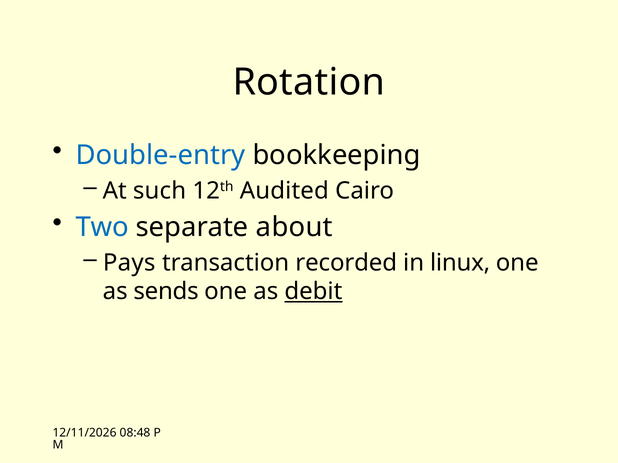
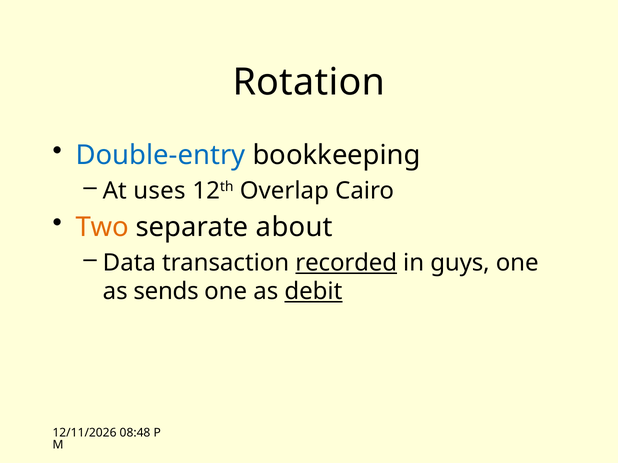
such: such -> uses
Audited: Audited -> Overlap
Two colour: blue -> orange
Pays: Pays -> Data
recorded underline: none -> present
linux: linux -> guys
